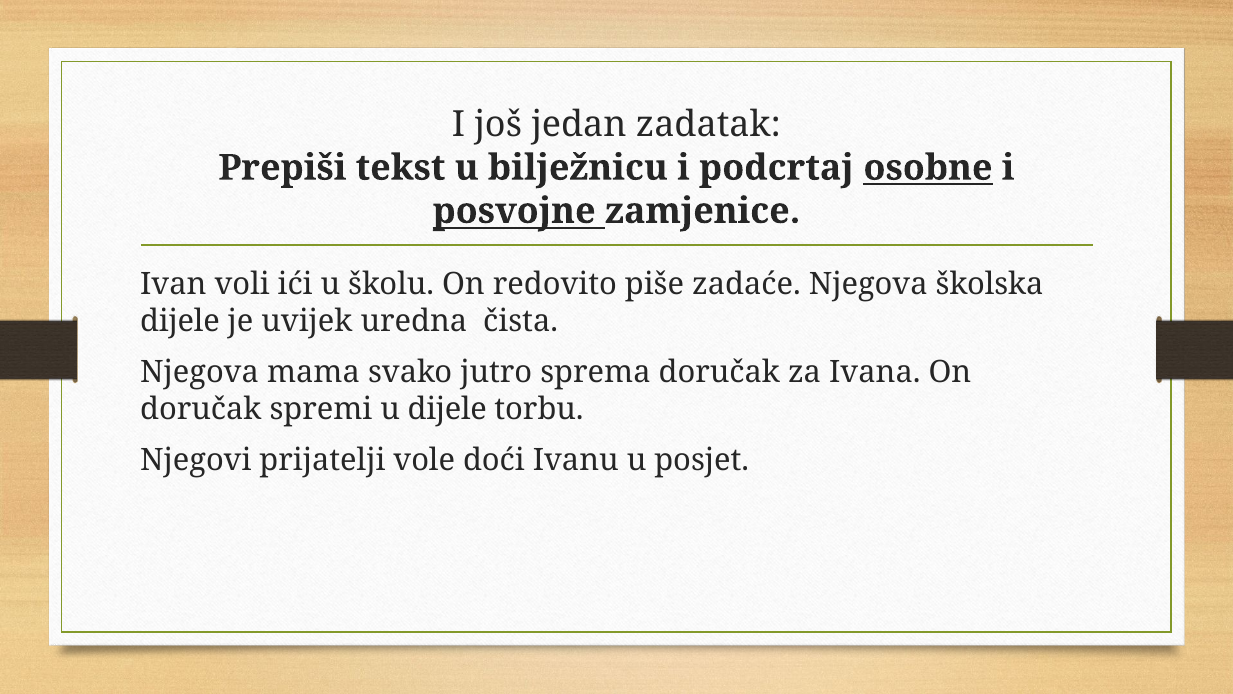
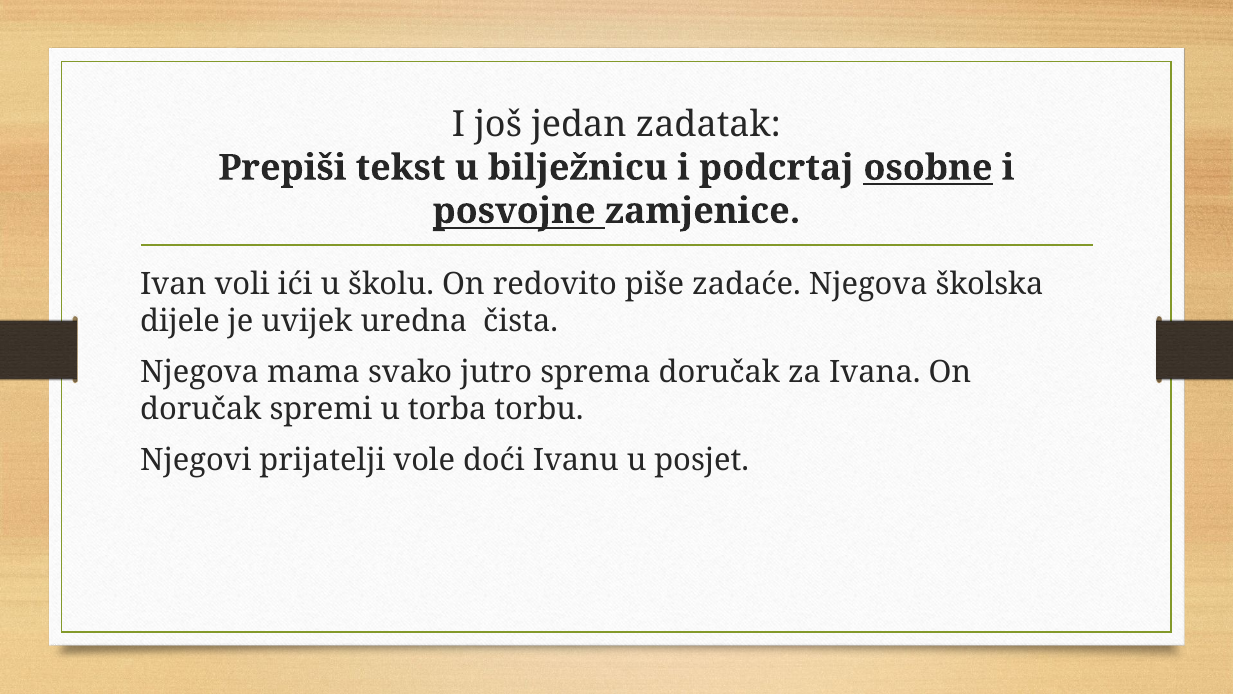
u dijele: dijele -> torba
